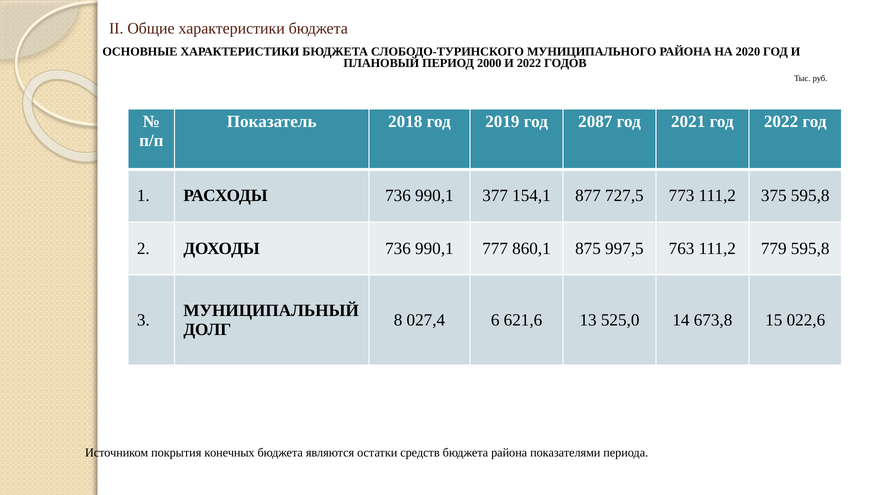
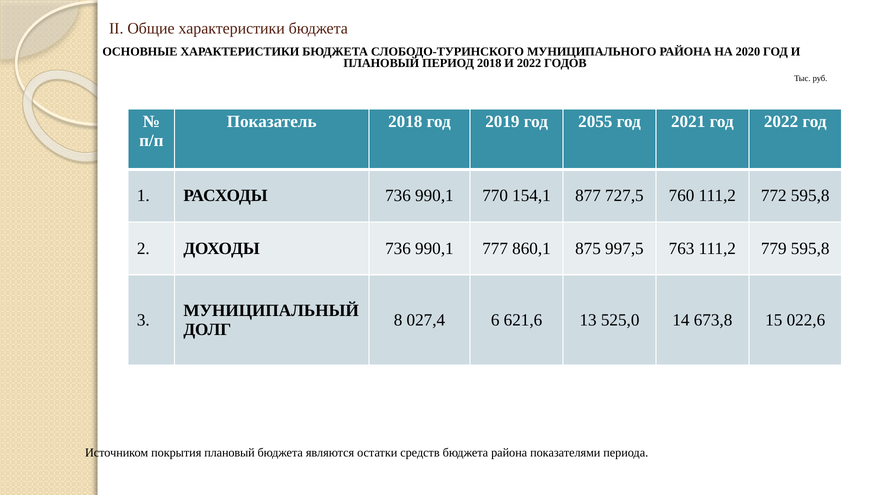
ПЕРИОД 2000: 2000 -> 2018
2087: 2087 -> 2055
377: 377 -> 770
773: 773 -> 760
375: 375 -> 772
покрытия конечных: конечных -> плановый
